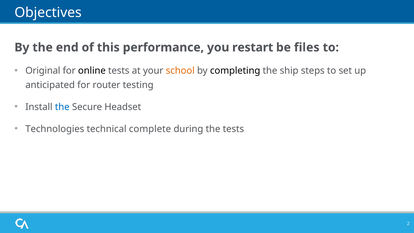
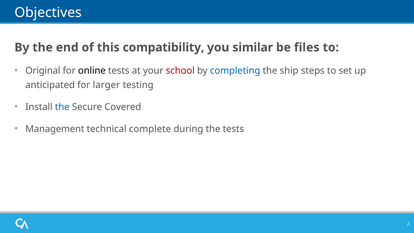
performance: performance -> compatibility
restart: restart -> similar
school colour: orange -> red
completing colour: black -> blue
router: router -> larger
Headset: Headset -> Covered
Technologies: Technologies -> Management
